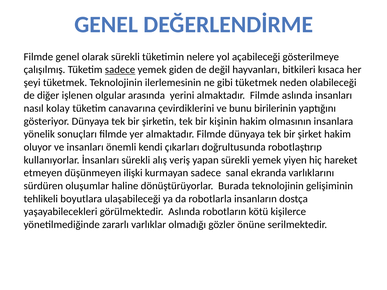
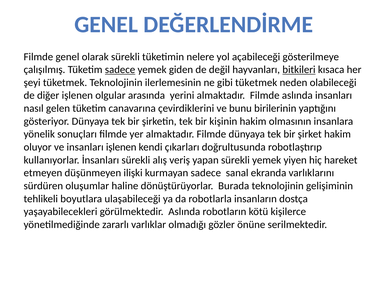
bitkileri underline: none -> present
kolay: kolay -> gelen
insanları önemli: önemli -> işlenen
